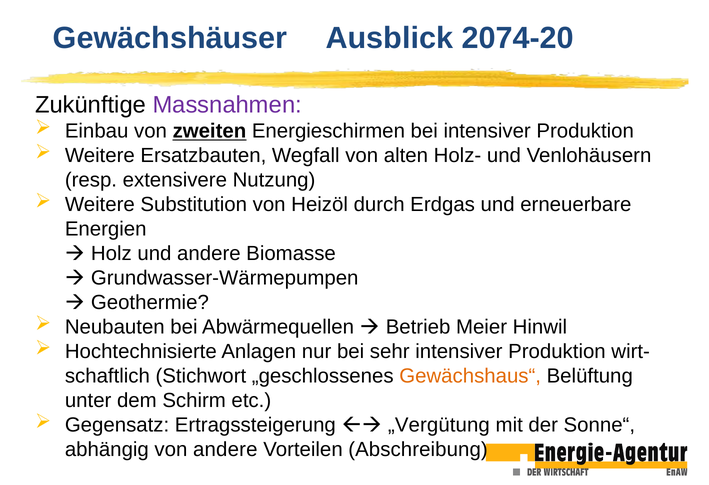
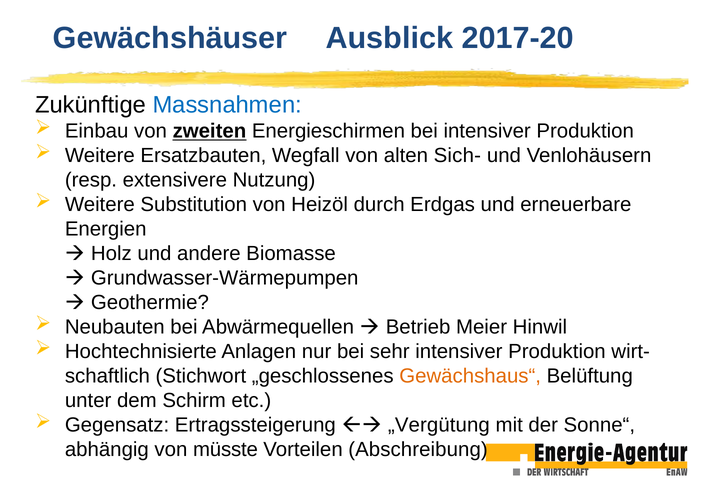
2074-20: 2074-20 -> 2017-20
Massnahmen colour: purple -> blue
Holz-: Holz- -> Sich-
von andere: andere -> müsste
